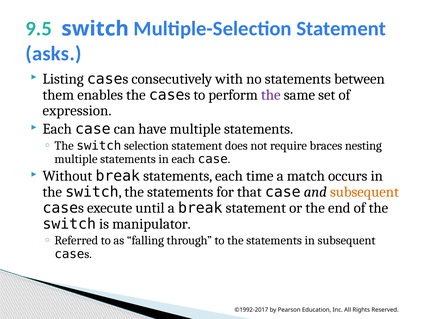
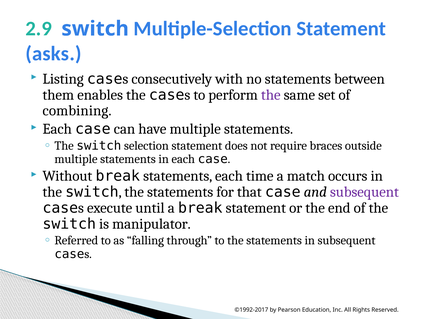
9.5: 9.5 -> 2.9
expression: expression -> combining
nesting: nesting -> outside
subsequent at (364, 192) colour: orange -> purple
